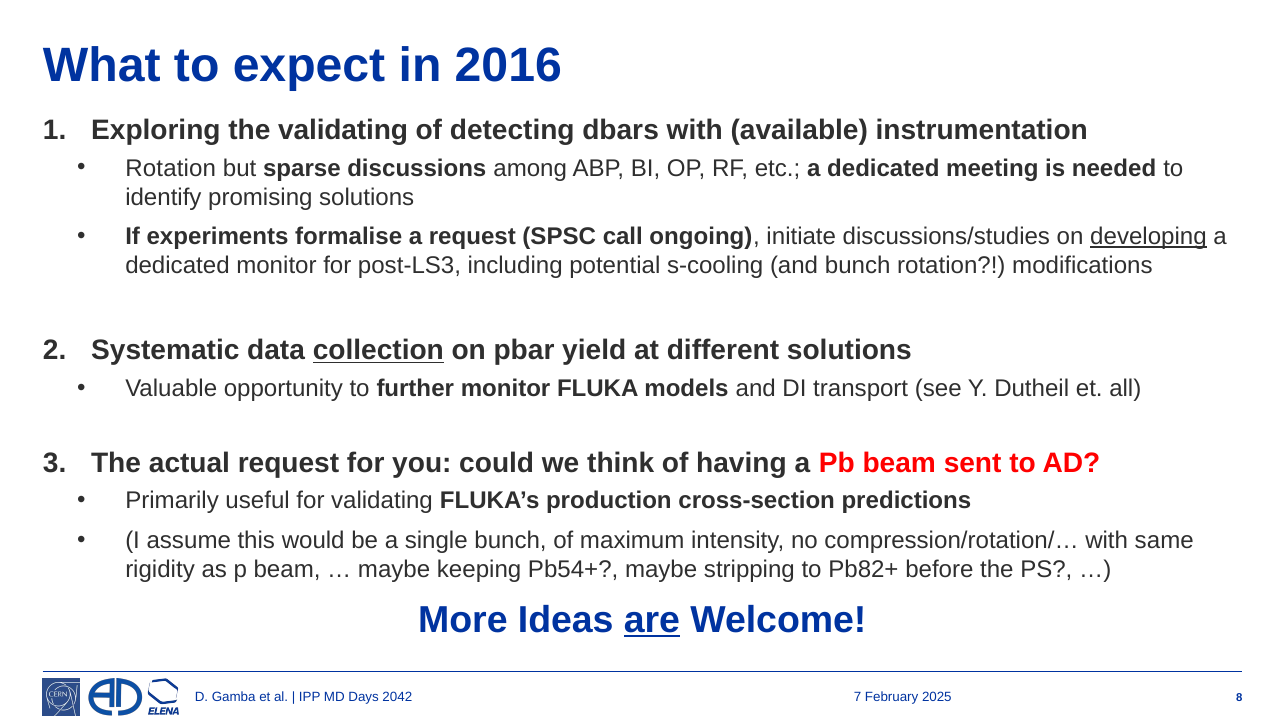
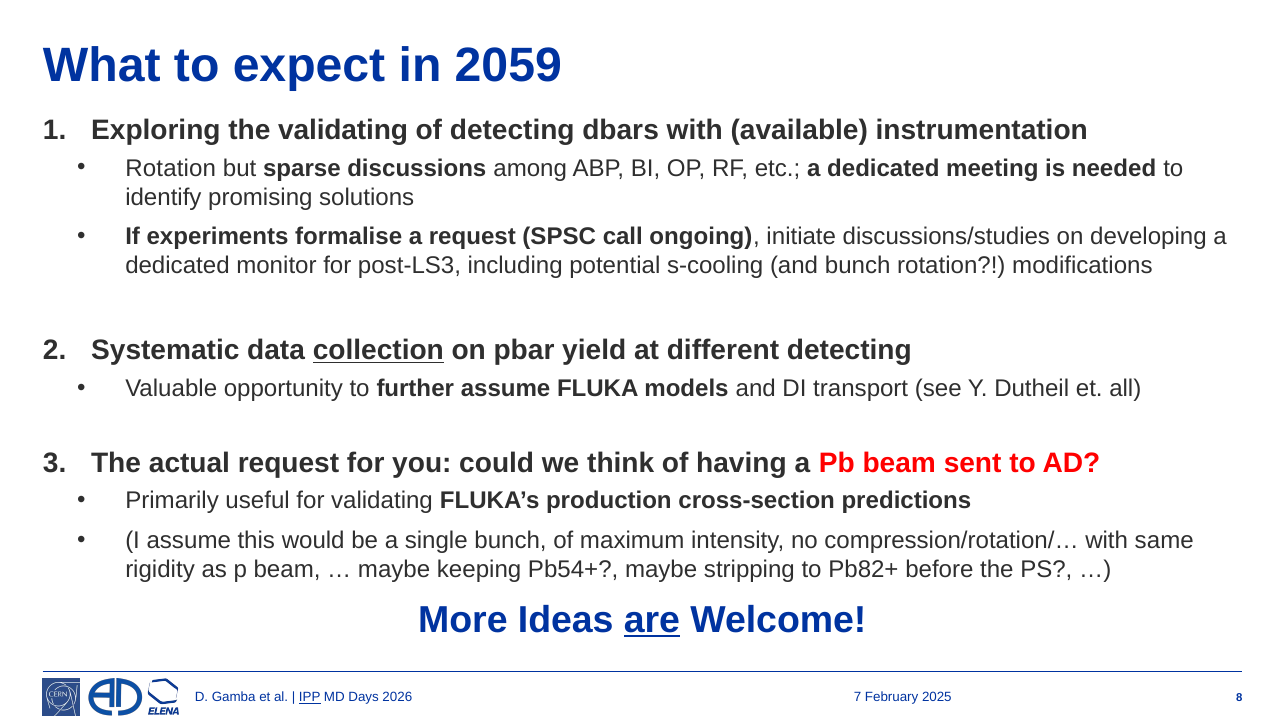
2016: 2016 -> 2059
developing underline: present -> none
different solutions: solutions -> detecting
further monitor: monitor -> assume
IPP underline: none -> present
2042: 2042 -> 2026
